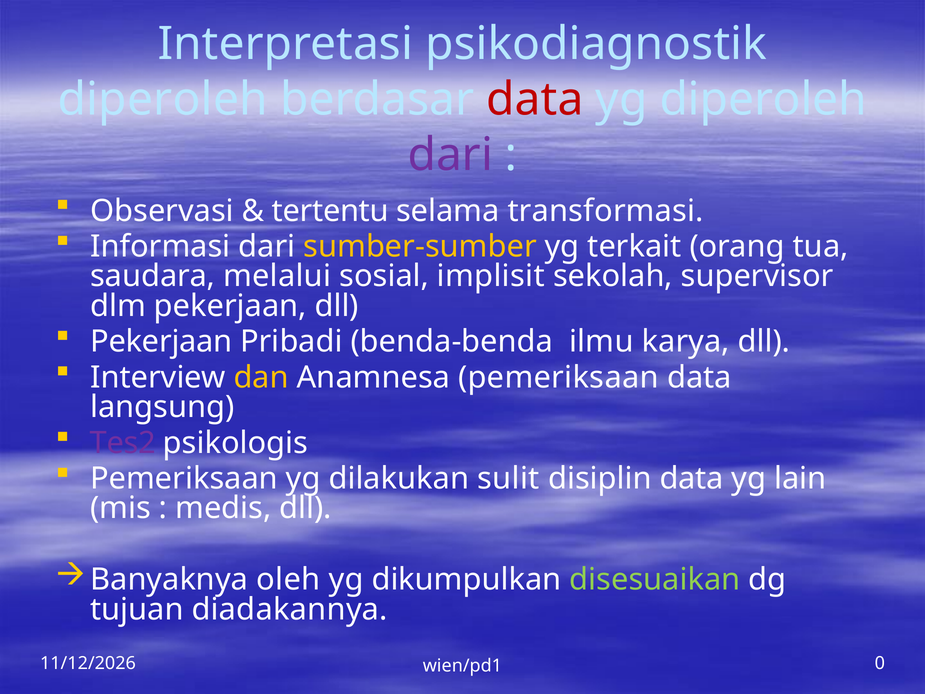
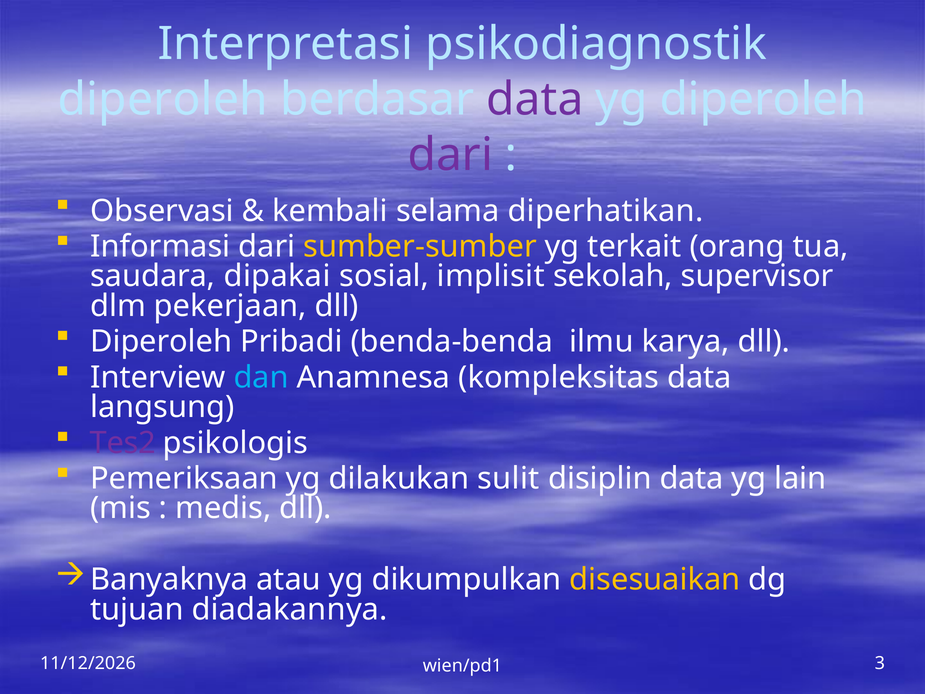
data at (535, 100) colour: red -> purple
tertentu: tertentu -> kembali
transformasi: transformasi -> diperhatikan
melalui: melalui -> dipakai
Pekerjaan at (161, 342): Pekerjaan -> Diperoleh
dan colour: yellow -> light blue
Anamnesa pemeriksaan: pemeriksaan -> kompleksitas
oleh: oleh -> atau
disesuaikan colour: light green -> yellow
0: 0 -> 3
